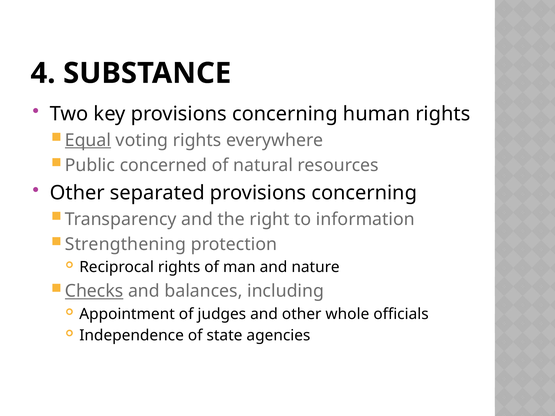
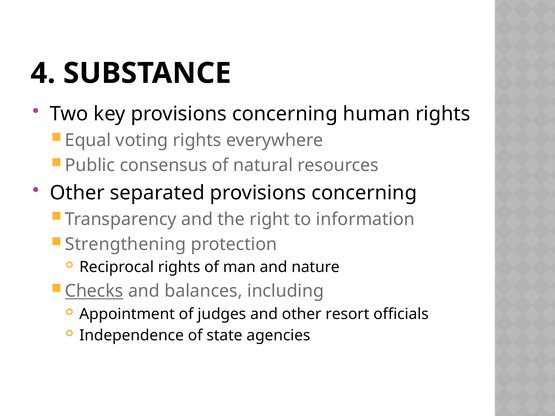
Equal underline: present -> none
concerned: concerned -> consensus
whole: whole -> resort
